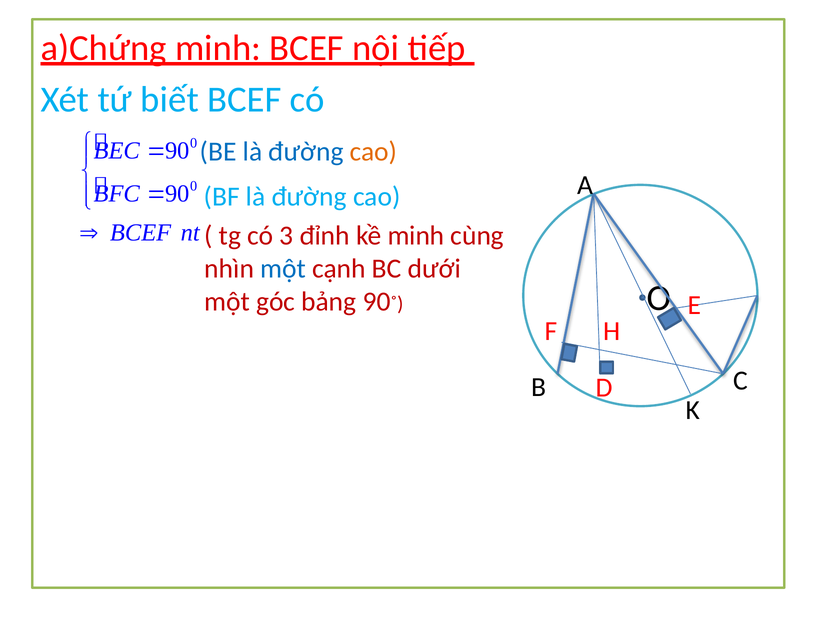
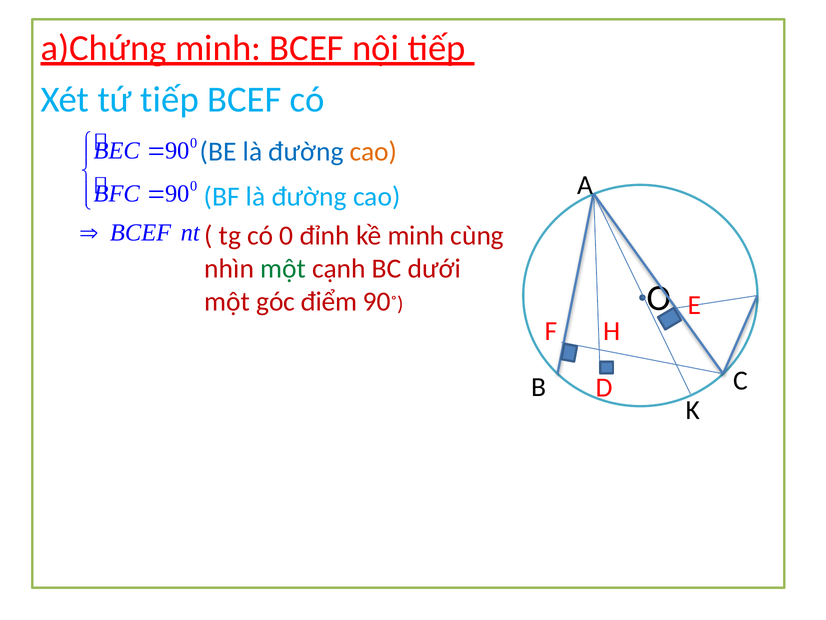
tứ biết: biết -> tiếp
có 3: 3 -> 0
một at (283, 268) colour: blue -> green
bảng: bảng -> điểm
